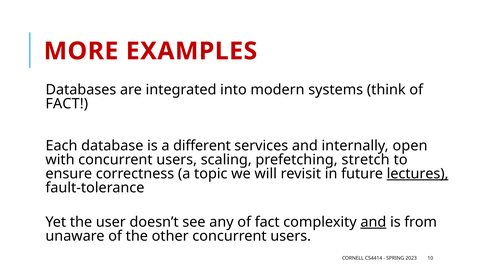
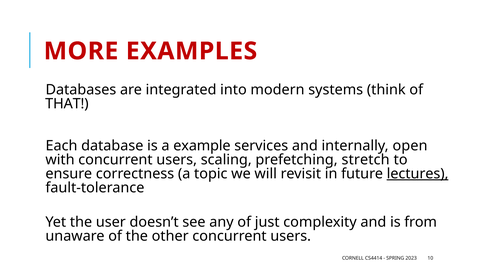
FACT at (67, 104): FACT -> THAT
different: different -> example
any of fact: fact -> just
and at (373, 222) underline: present -> none
